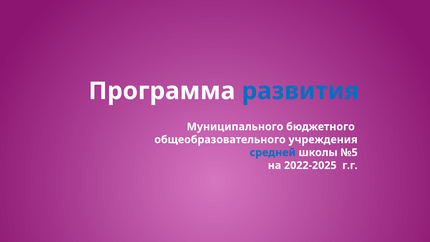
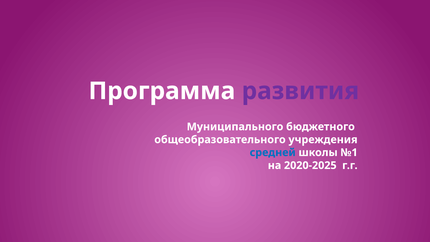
развития colour: blue -> purple
№5: №5 -> №1
2022-2025: 2022-2025 -> 2020-2025
